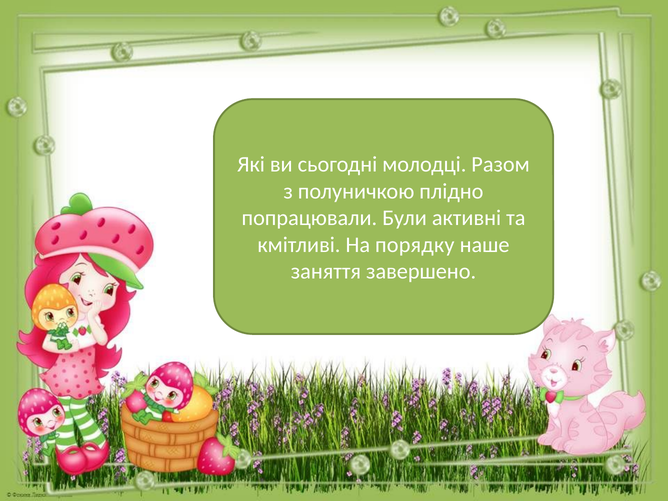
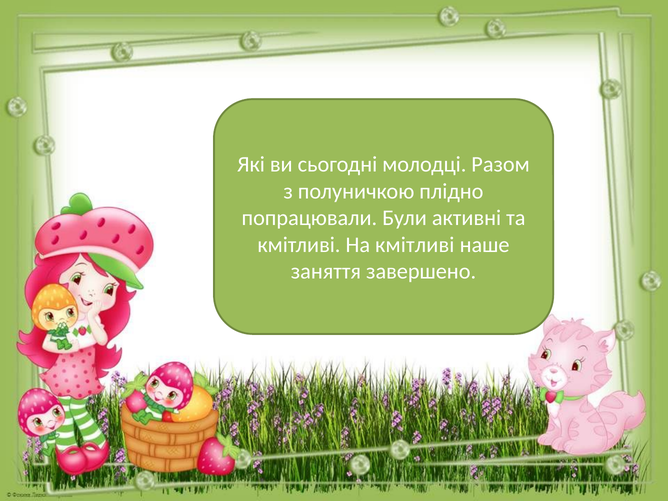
На порядку: порядку -> кмітливі
